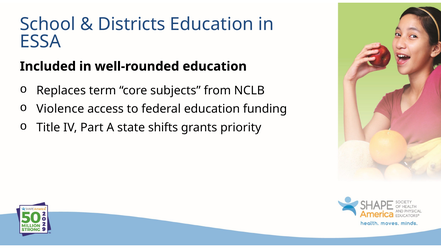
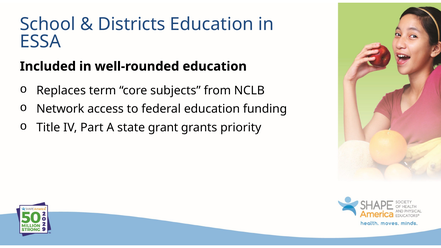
Violence: Violence -> Network
shifts: shifts -> grant
